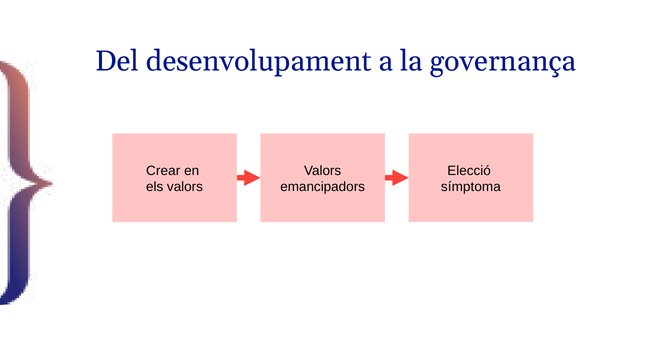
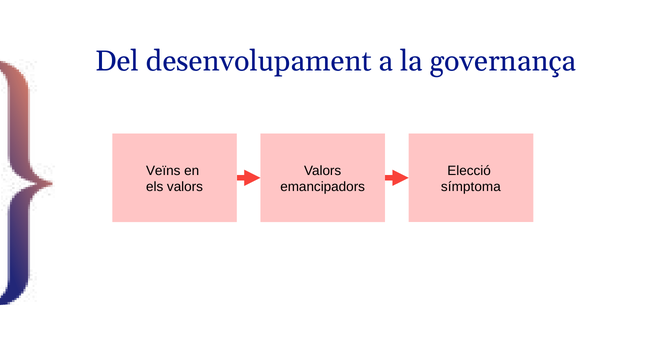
Crear: Crear -> Veïns
